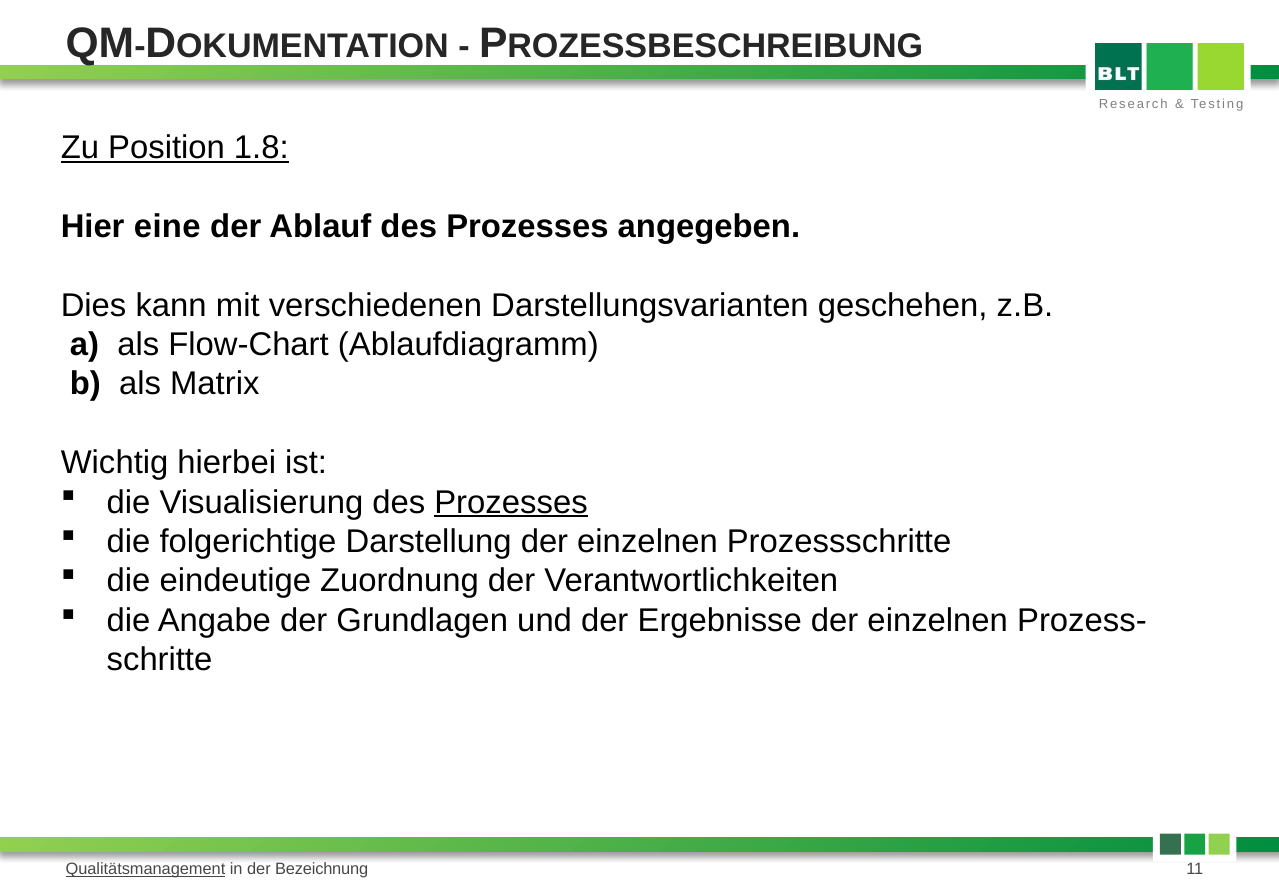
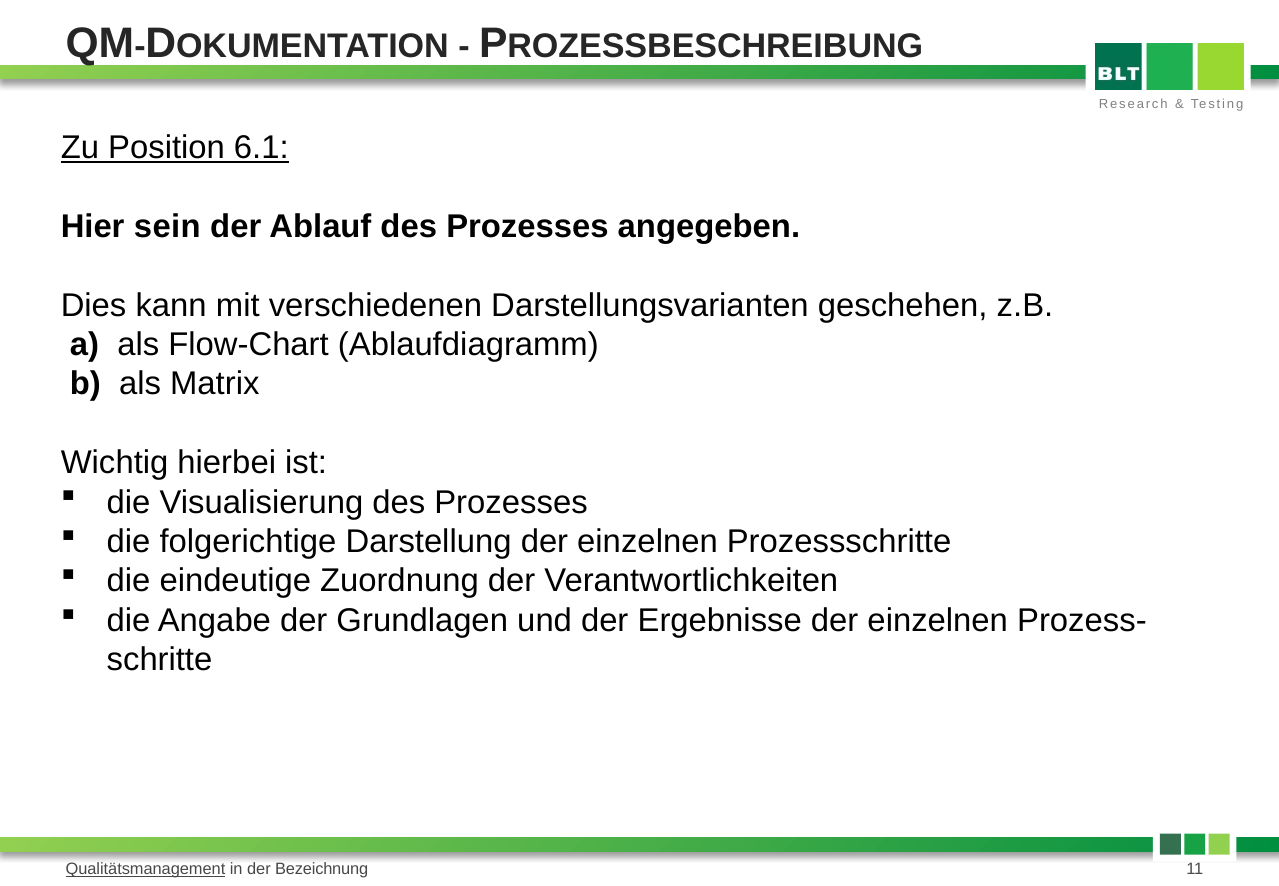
1.8: 1.8 -> 6.1
eine: eine -> sein
Prozesses at (511, 502) underline: present -> none
